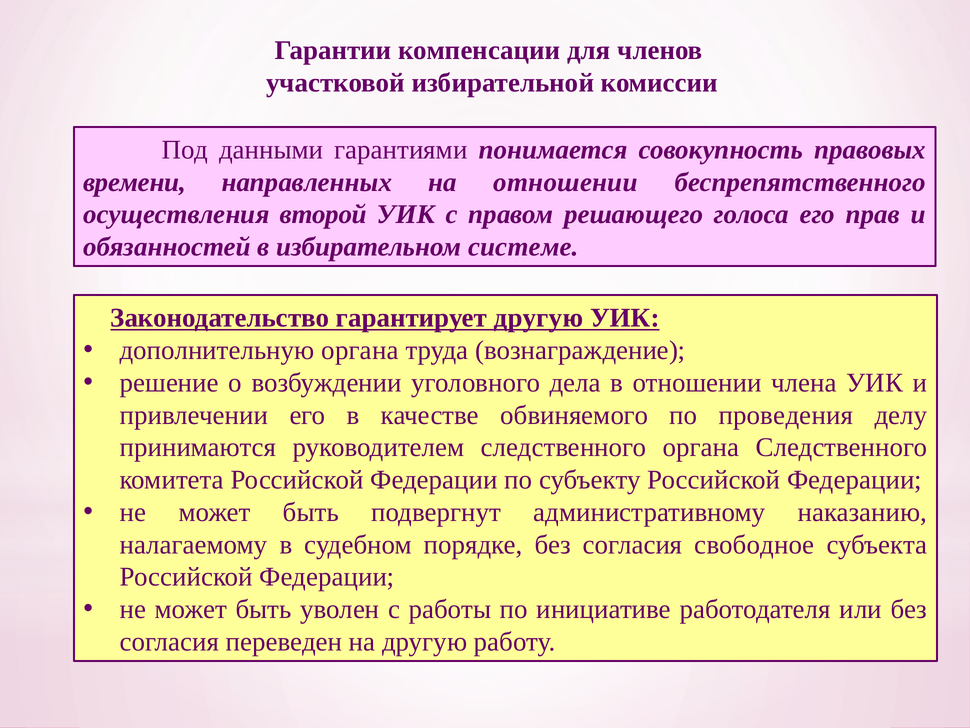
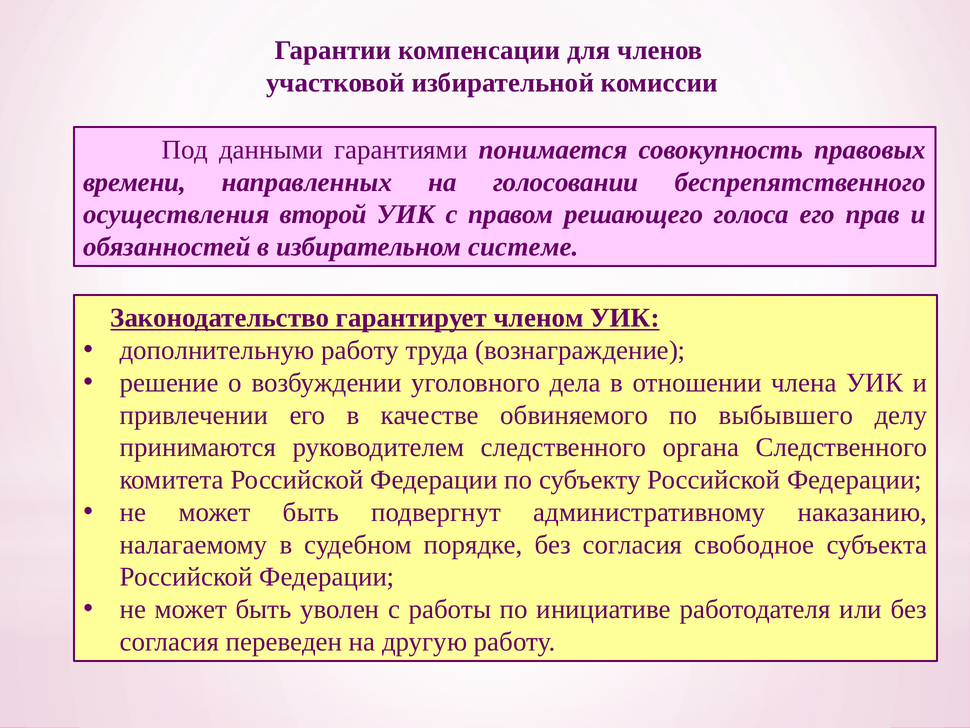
на отношении: отношении -> голосовании
гарантирует другую: другую -> членом
дополнительную органа: органа -> работу
проведения: проведения -> выбывшего
